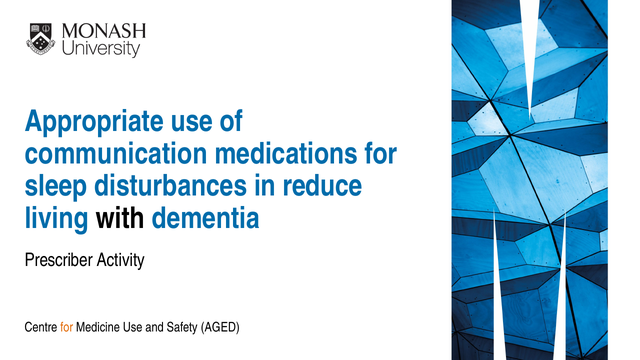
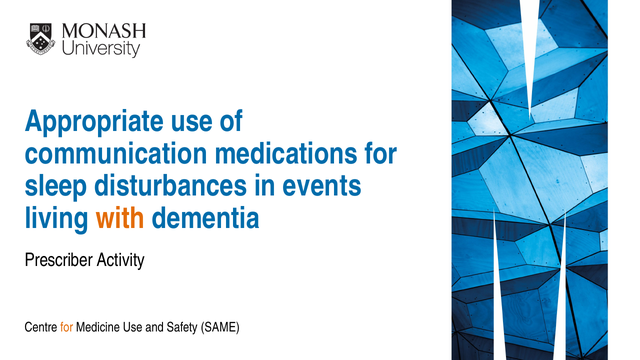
reduce: reduce -> events
with colour: black -> orange
AGED: AGED -> SAME
